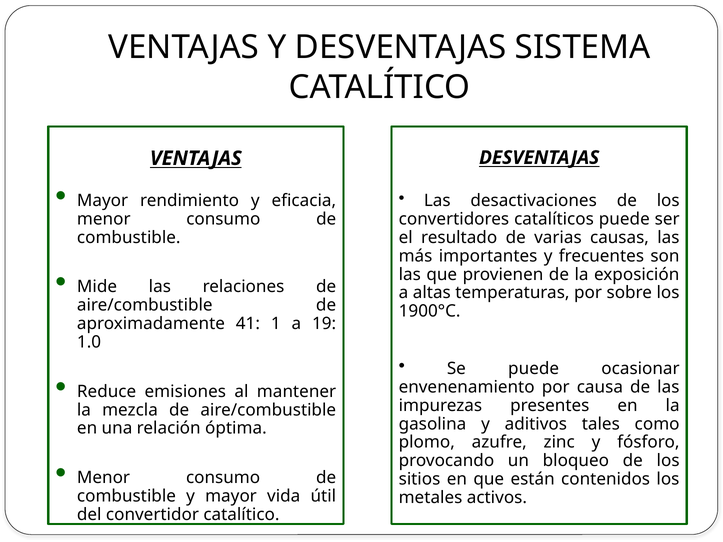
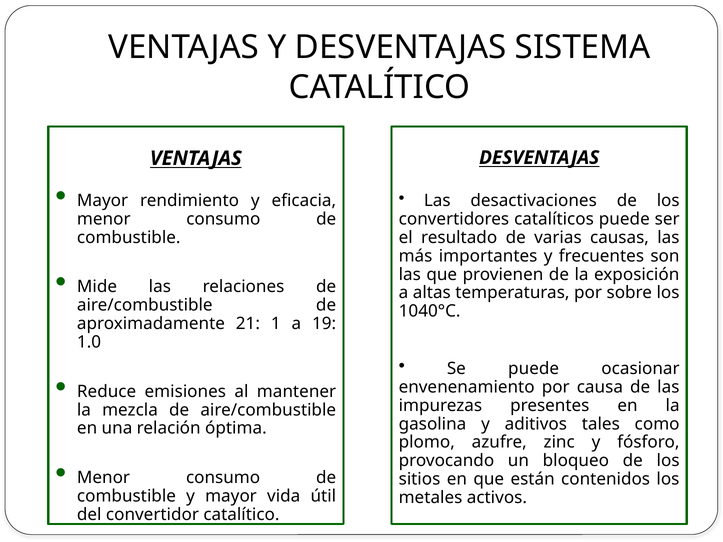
1900°C: 1900°C -> 1040°C
41: 41 -> 21
